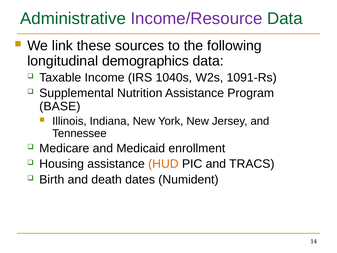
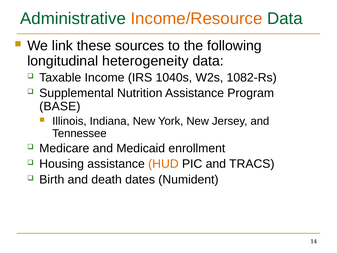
Income/Resource colour: purple -> orange
demographics: demographics -> heterogeneity
1091-Rs: 1091-Rs -> 1082-Rs
